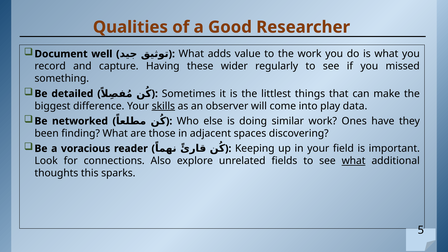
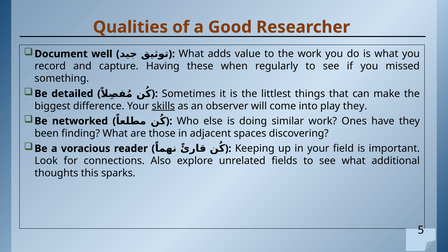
wider: wider -> when
play data: data -> they
what at (354, 161) underline: present -> none
